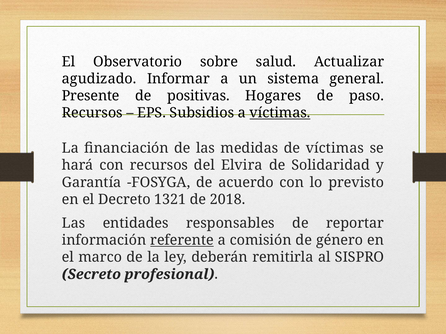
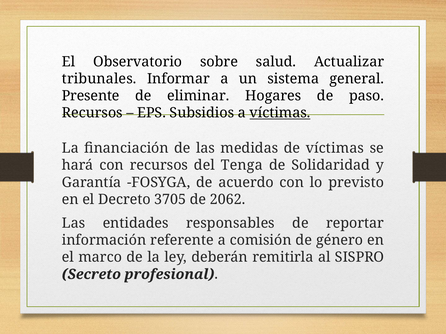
agudizado: agudizado -> tribunales
positivas: positivas -> eliminar
Elvira: Elvira -> Tenga
1321: 1321 -> 3705
2018: 2018 -> 2062
referente underline: present -> none
